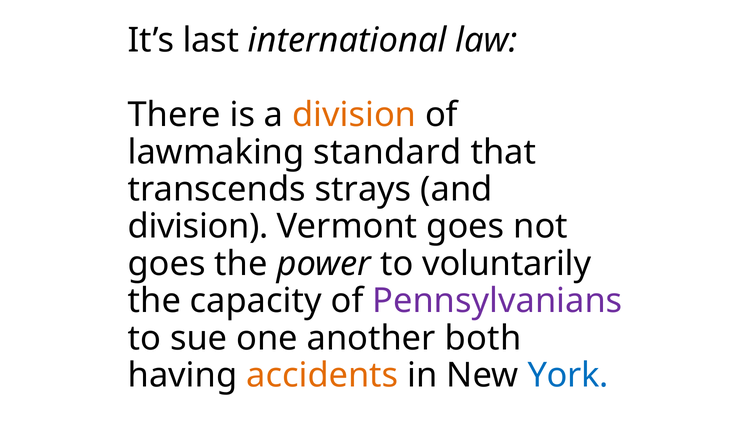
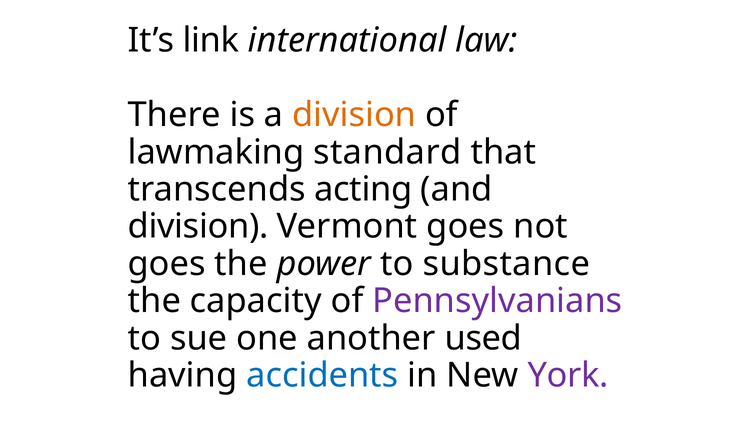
last: last -> link
strays: strays -> acting
voluntarily: voluntarily -> substance
both: both -> used
accidents colour: orange -> blue
York colour: blue -> purple
